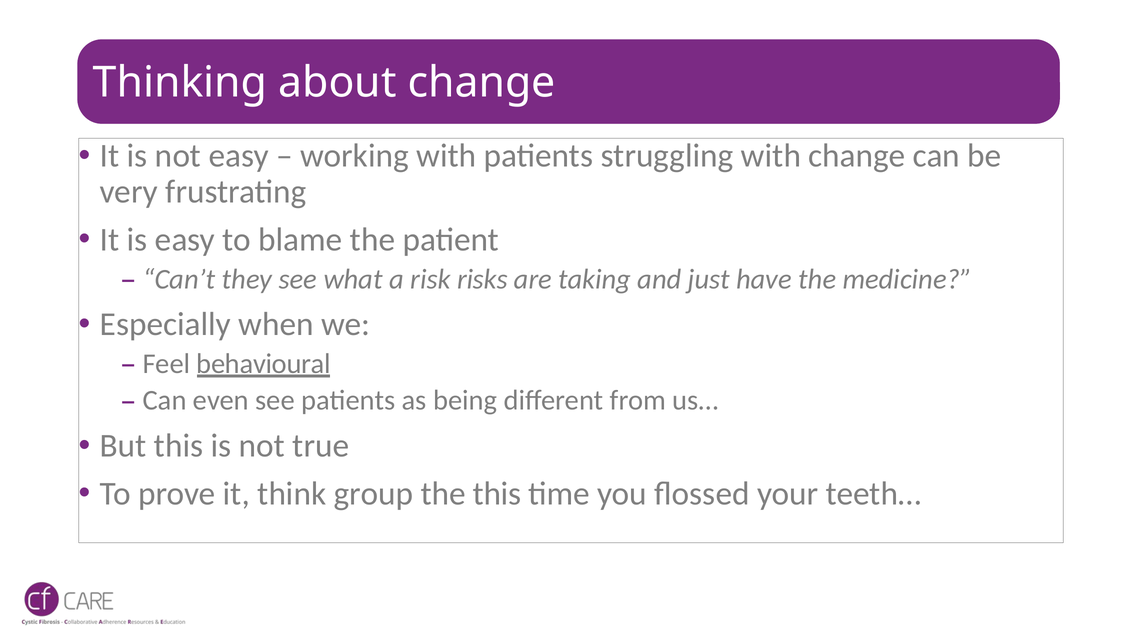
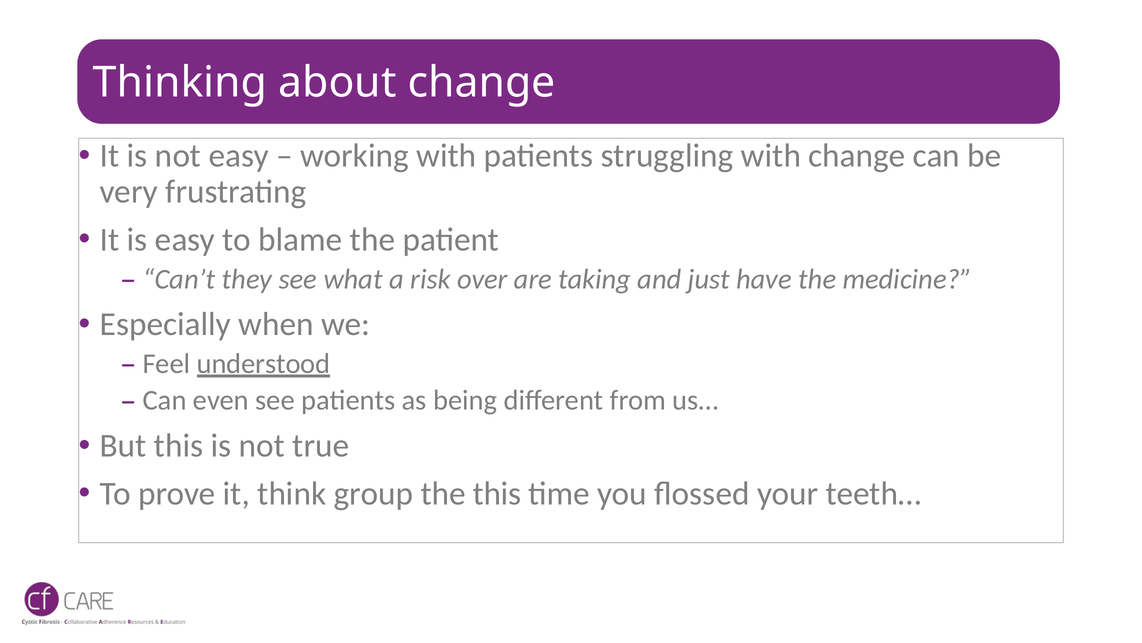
risks: risks -> over
behavioural: behavioural -> understood
